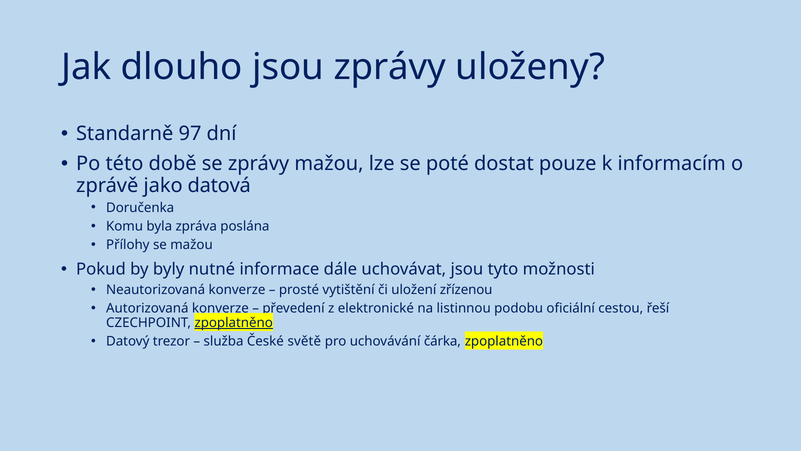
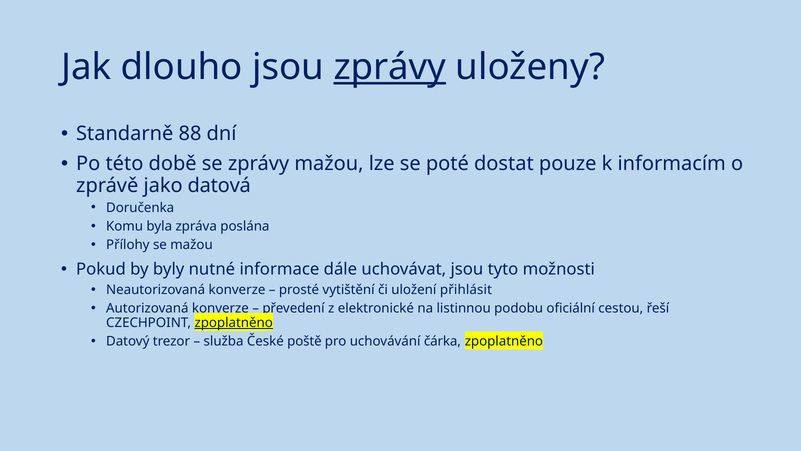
zprávy at (390, 67) underline: none -> present
97: 97 -> 88
zřízenou: zřízenou -> přihlásit
světě: světě -> poště
